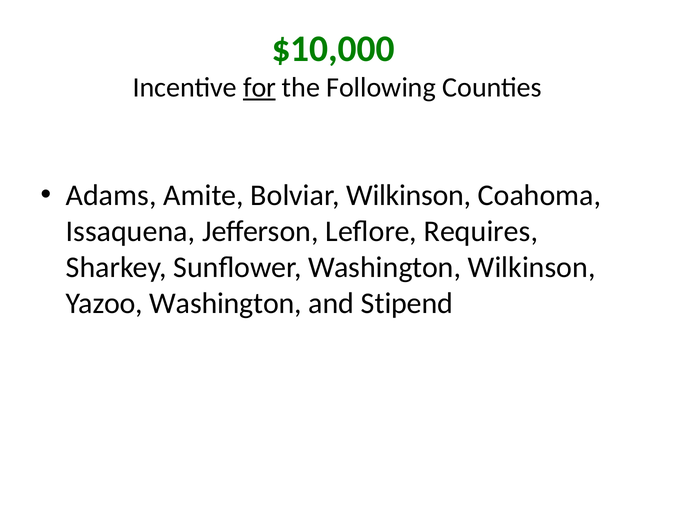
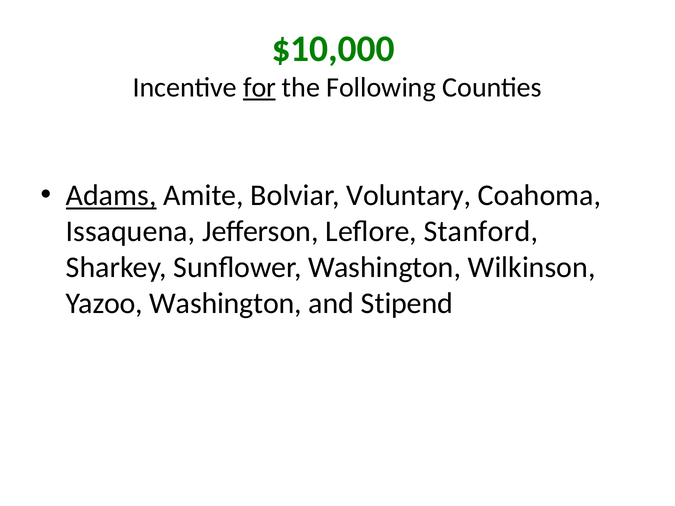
Adams underline: none -> present
Bolviar Wilkinson: Wilkinson -> Voluntary
Requires: Requires -> Stanford
